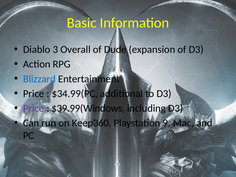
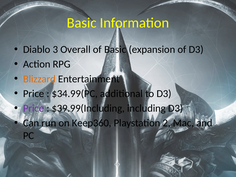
of Dude: Dude -> Basic
Blizzard colour: blue -> orange
$39.99(Windows: $39.99(Windows -> $39.99(Including
9: 9 -> 2
